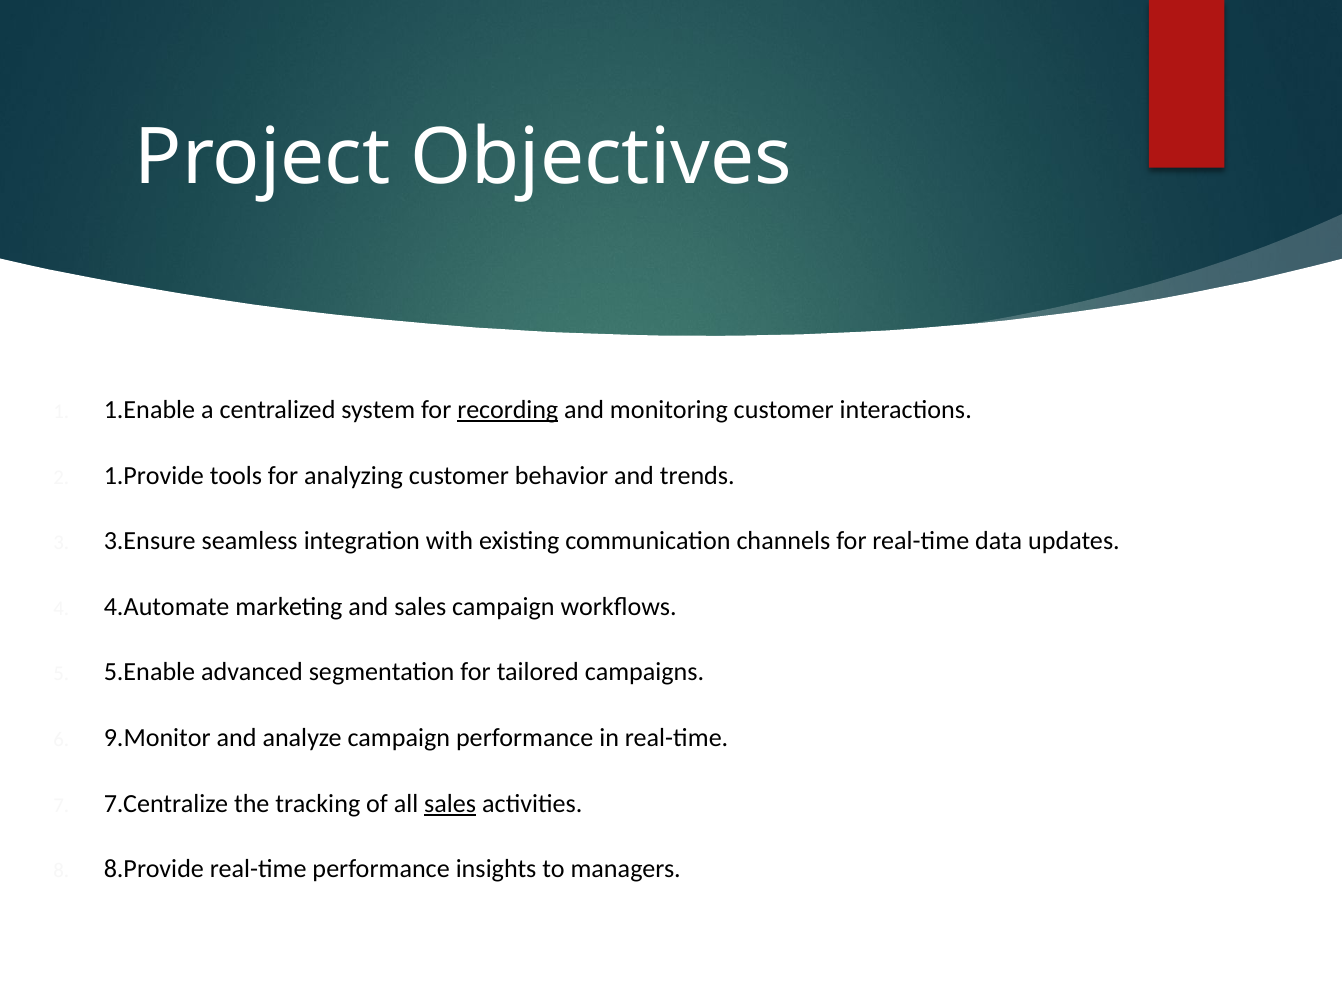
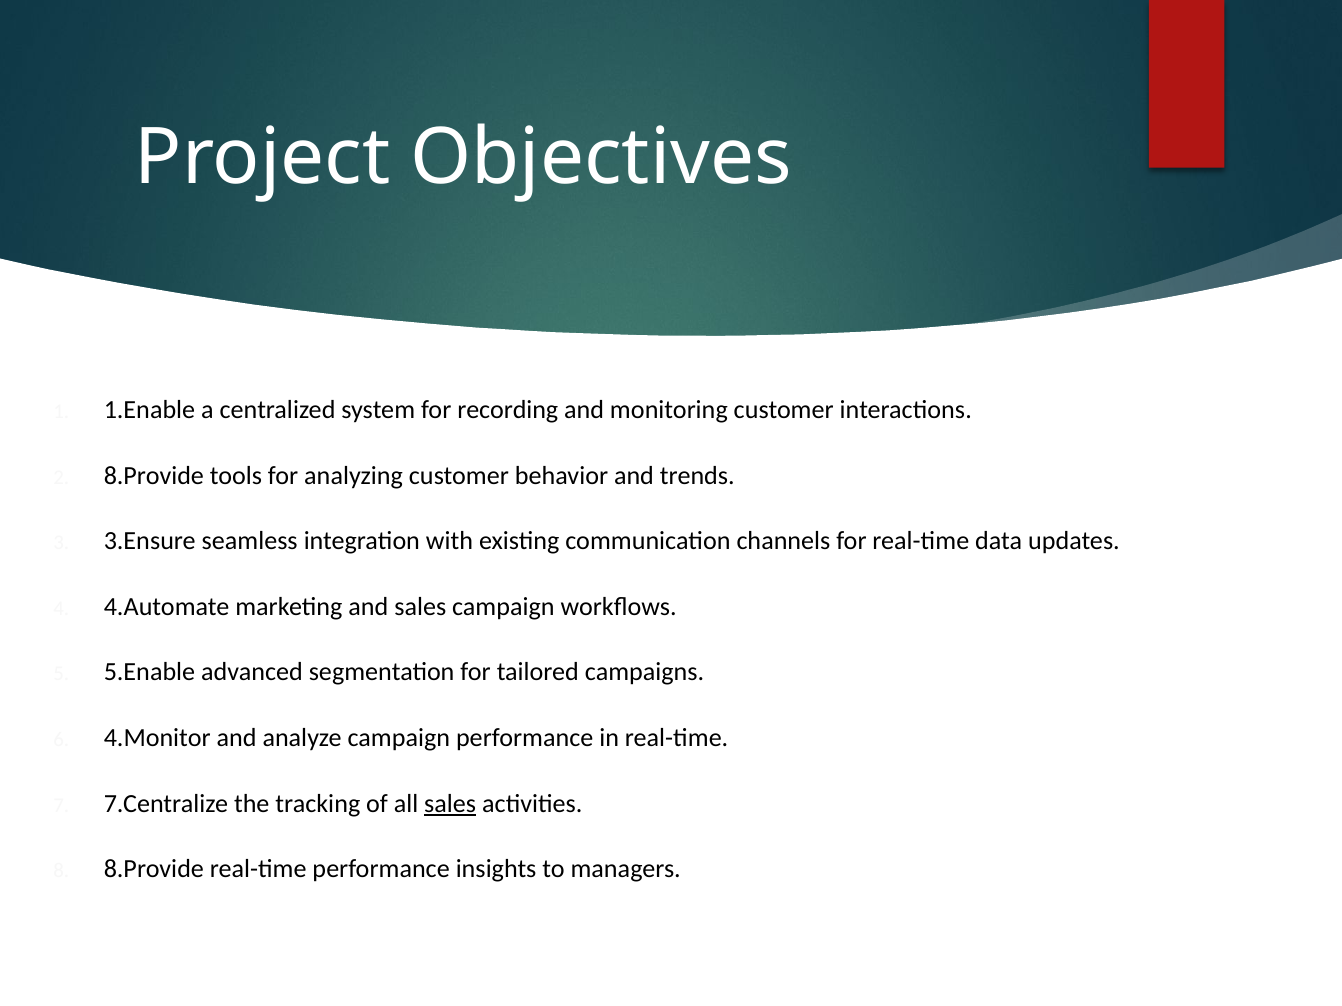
recording underline: present -> none
1.Provide at (154, 476): 1.Provide -> 8.Provide
9.Monitor: 9.Monitor -> 4.Monitor
